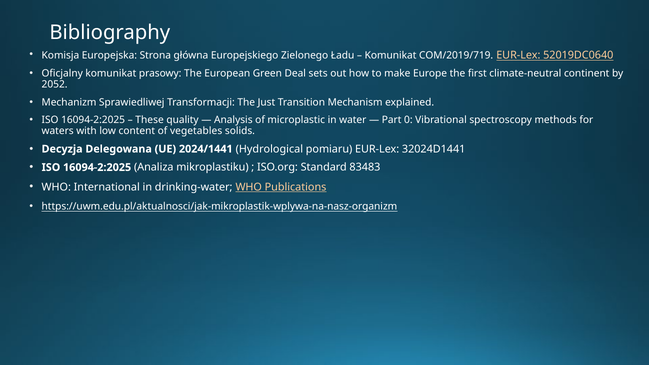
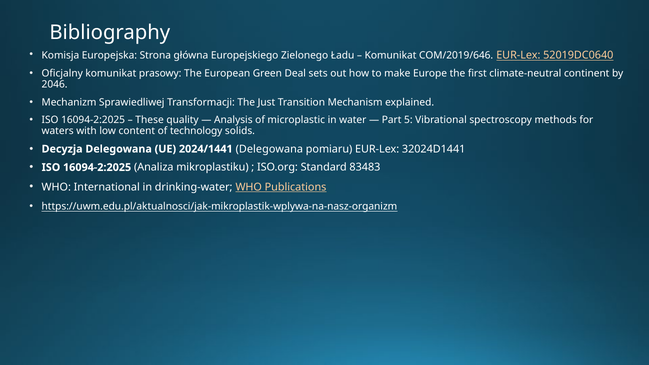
COM/2019/719: COM/2019/719 -> COM/2019/646
2052: 2052 -> 2046
0: 0 -> 5
vegetables: vegetables -> technology
2024/1441 Hydrological: Hydrological -> Delegowana
